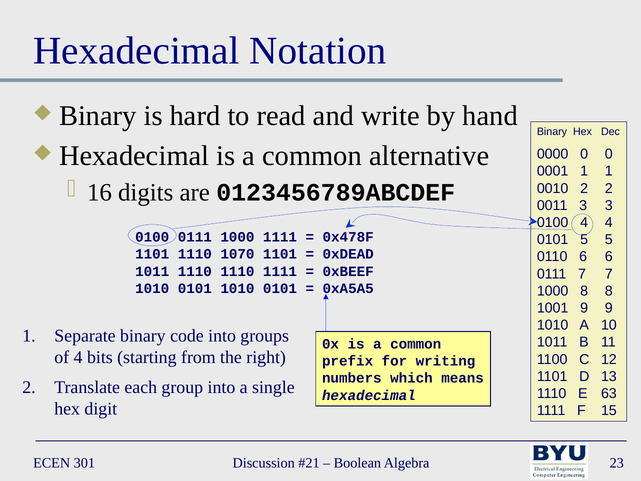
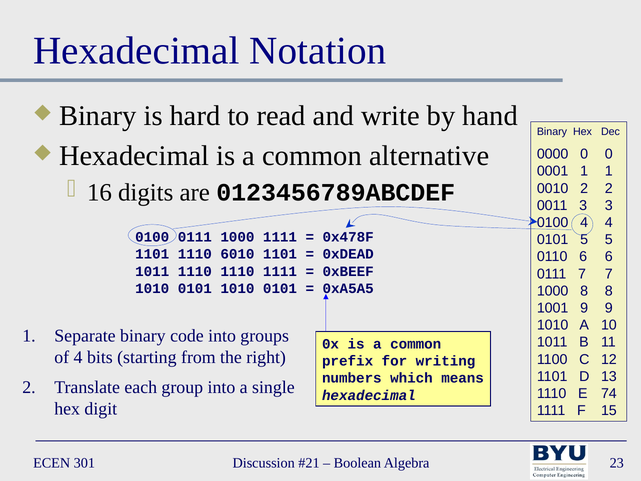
1070: 1070 -> 6010
63: 63 -> 74
